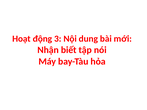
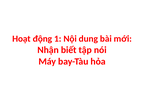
3: 3 -> 1
